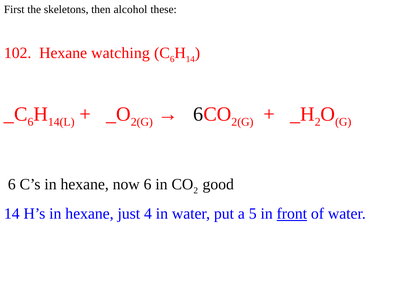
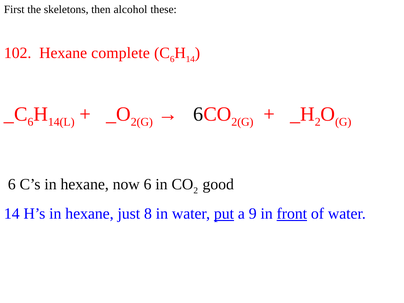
watching: watching -> complete
4: 4 -> 8
put underline: none -> present
5: 5 -> 9
